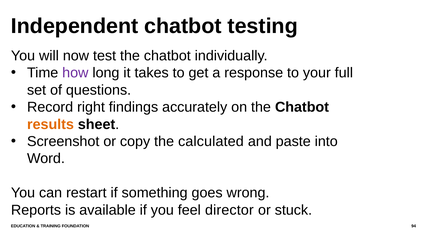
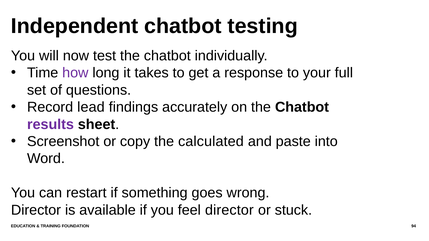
right: right -> lead
results colour: orange -> purple
Reports at (36, 210): Reports -> Director
